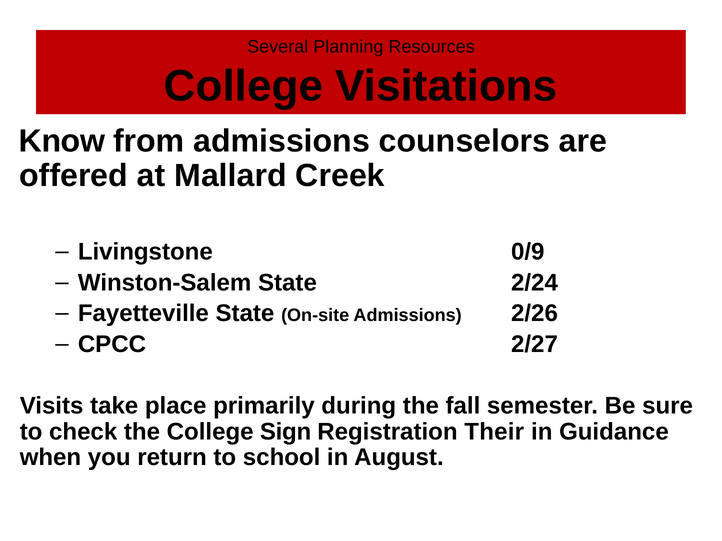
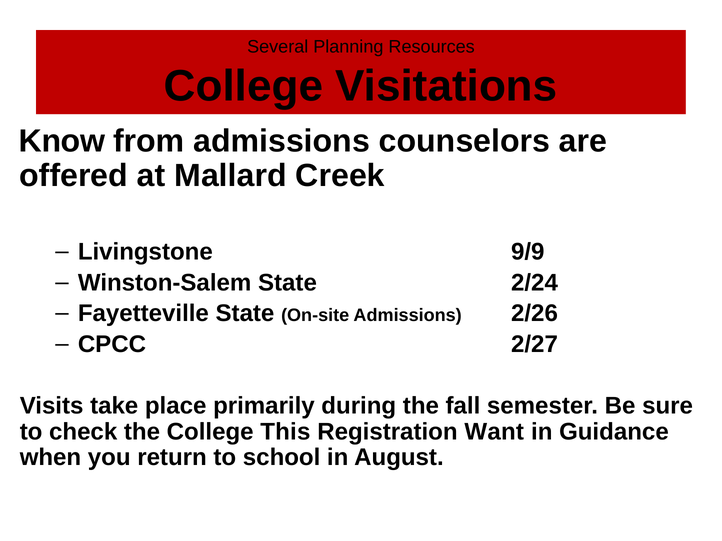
0/9: 0/9 -> 9/9
Sign: Sign -> This
Their: Their -> Want
